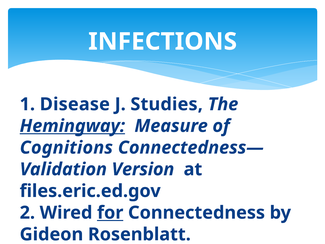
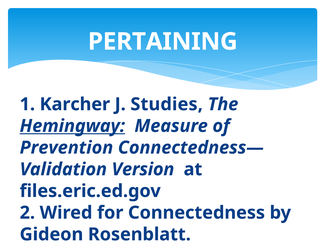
INFECTIONS: INFECTIONS -> PERTAINING
Disease: Disease -> Karcher
Cognitions: Cognitions -> Prevention
for underline: present -> none
